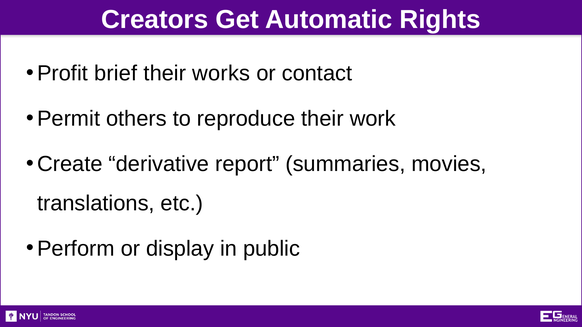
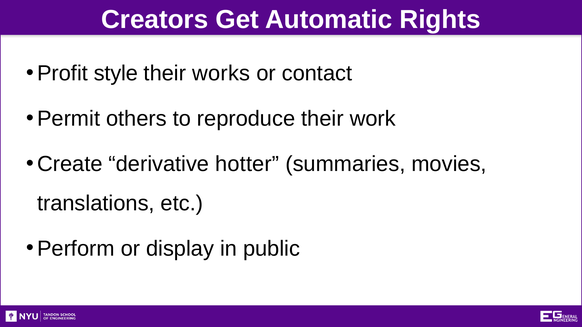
brief: brief -> style
report: report -> hotter
